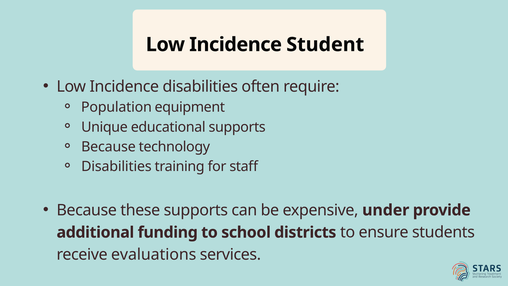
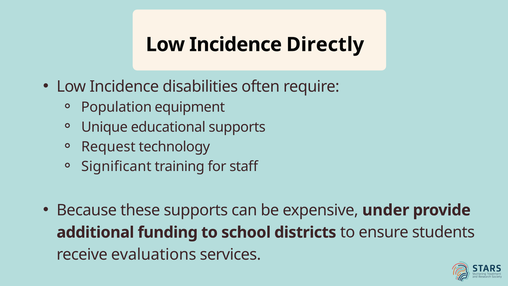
Student: Student -> Directly
Because at (108, 147): Because -> Request
Disabilities at (116, 166): Disabilities -> Significant
